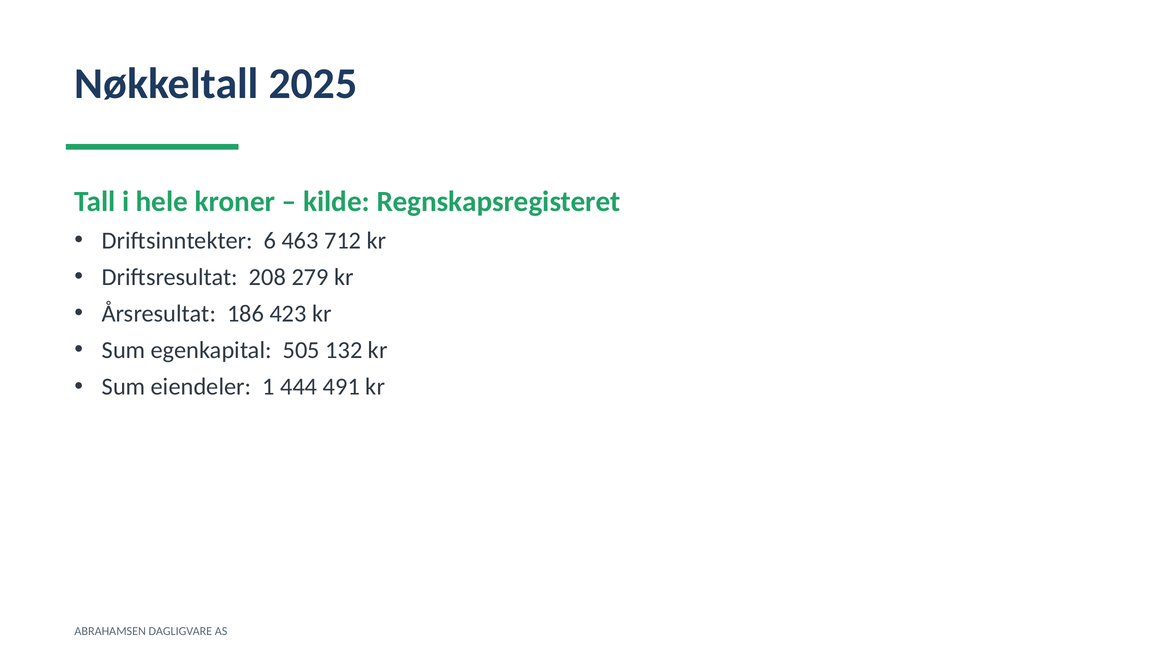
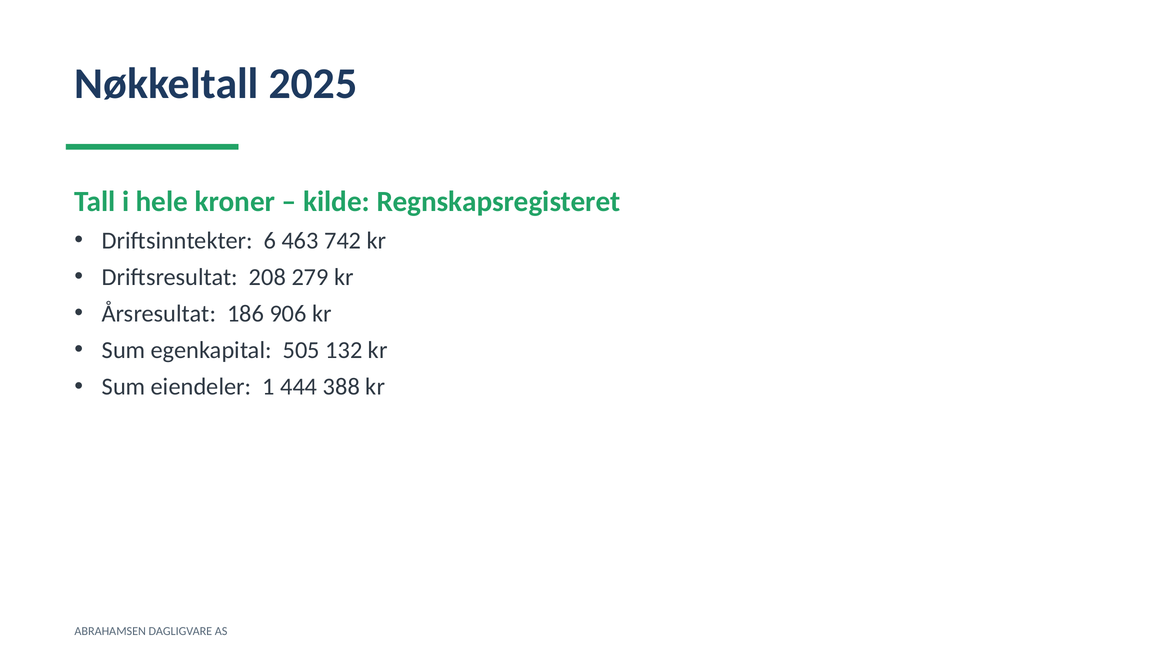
712: 712 -> 742
423: 423 -> 906
491: 491 -> 388
